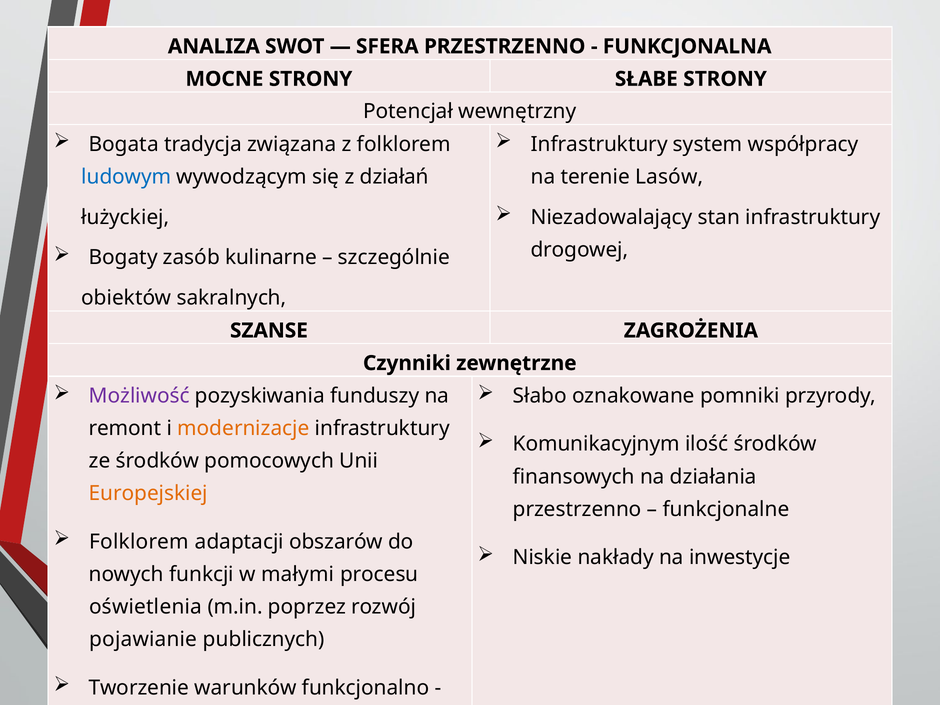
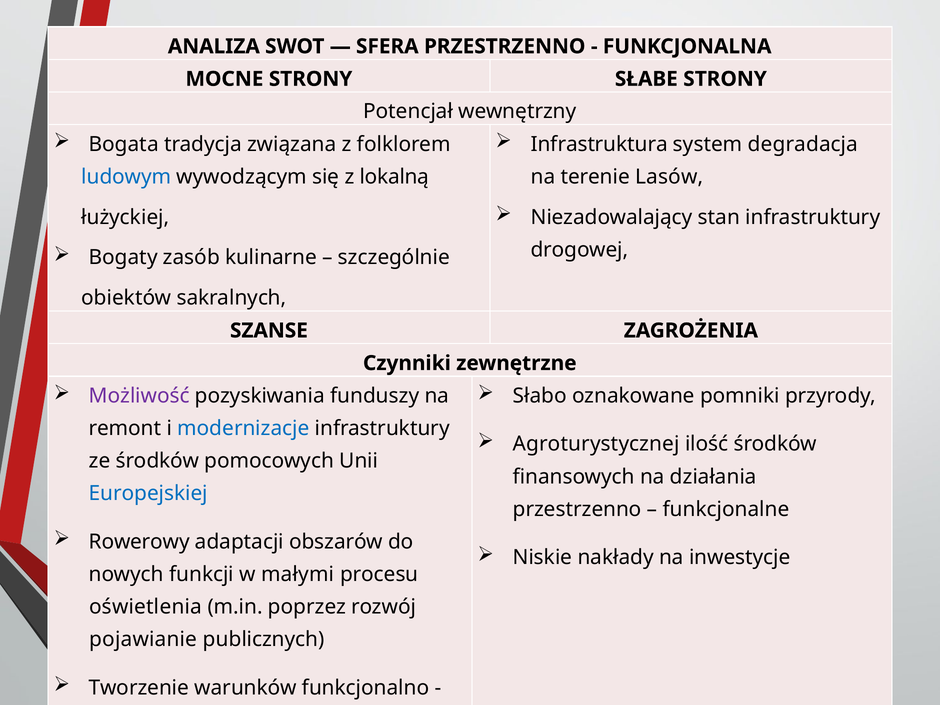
Infrastruktury at (599, 144): Infrastruktury -> Infrastruktura
współpracy: współpracy -> degradacja
działań: działań -> lokalną
modernizacje colour: orange -> blue
Komunikacyjnym: Komunikacyjnym -> Agroturystycznej
Europejskiej colour: orange -> blue
Folklorem at (139, 542): Folklorem -> Rowerowy
